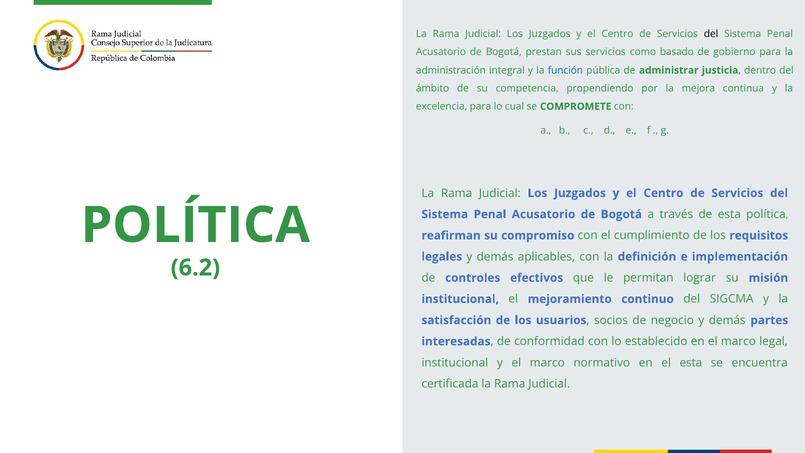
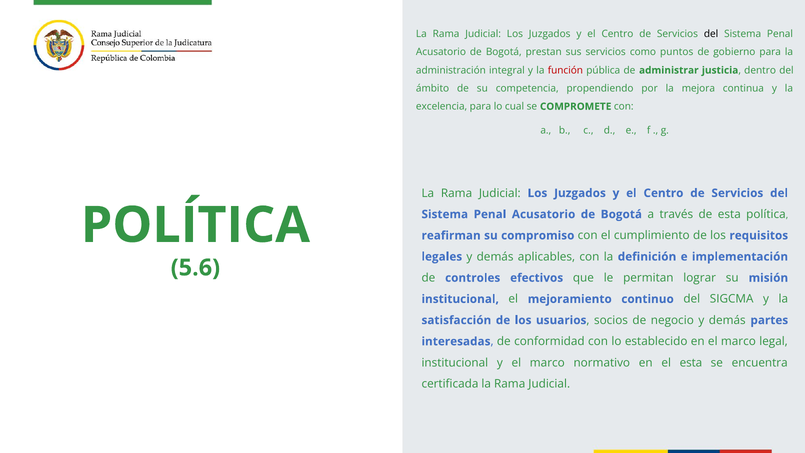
basado: basado -> puntos
función colour: blue -> red
6.2: 6.2 -> 5.6
